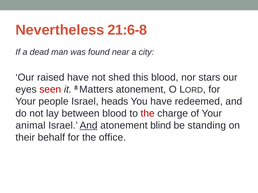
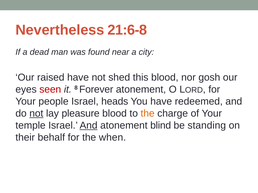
stars: stars -> gosh
Matters: Matters -> Forever
not at (36, 114) underline: none -> present
between: between -> pleasure
the at (148, 114) colour: red -> orange
animal: animal -> temple
office: office -> when
